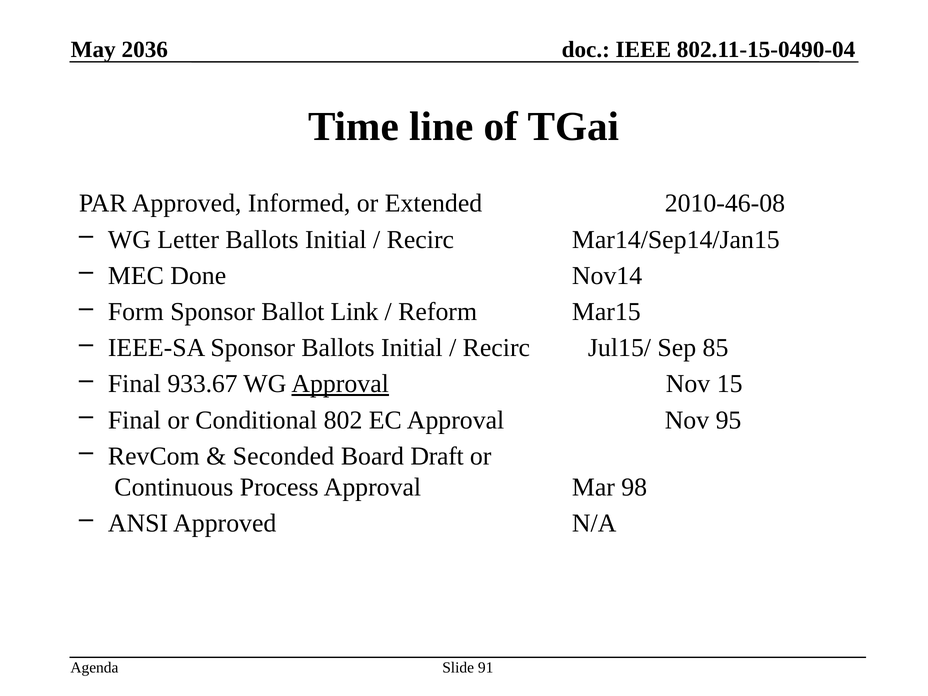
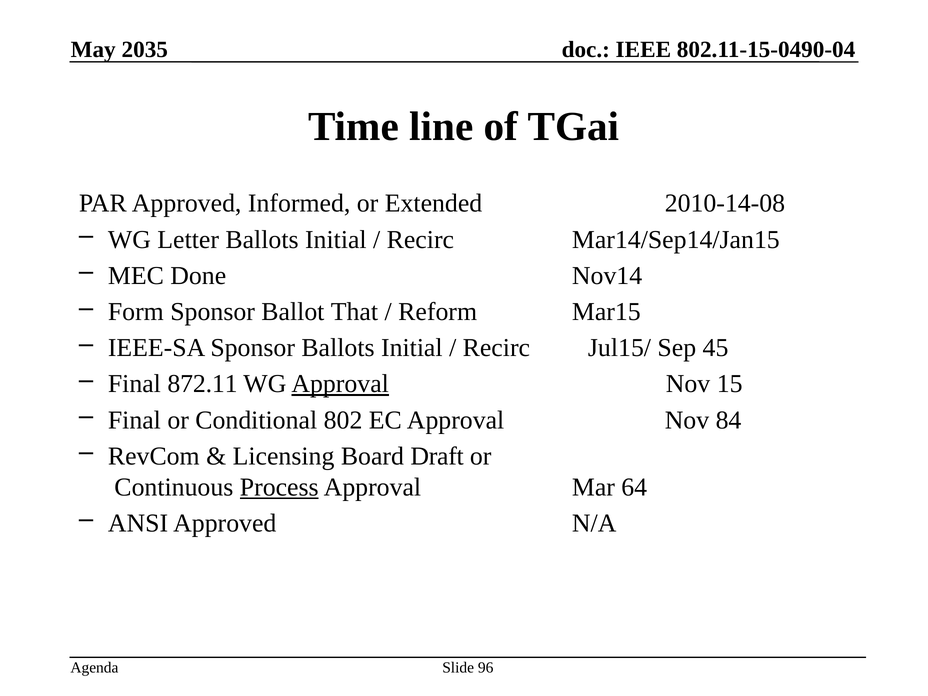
2036: 2036 -> 2035
2010-46-08: 2010-46-08 -> 2010-14-08
Link: Link -> That
85: 85 -> 45
933.67: 933.67 -> 872.11
95: 95 -> 84
Seconded: Seconded -> Licensing
Process underline: none -> present
98: 98 -> 64
91: 91 -> 96
